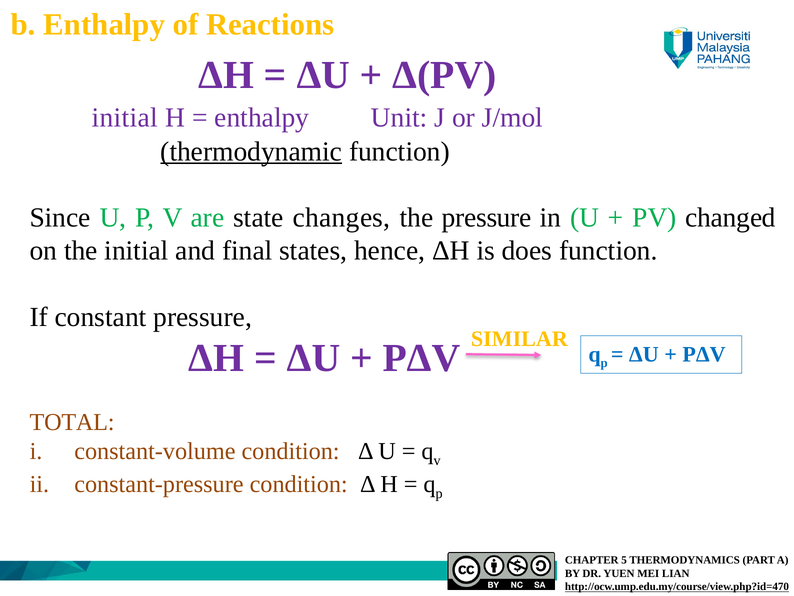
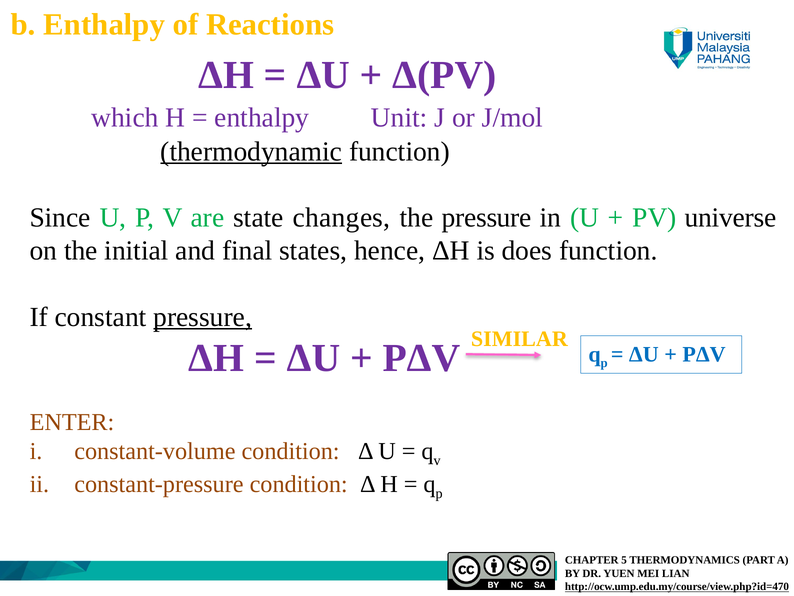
initial at (125, 118): initial -> which
changed: changed -> universe
pressure at (203, 317) underline: none -> present
TOTAL: TOTAL -> ENTER
